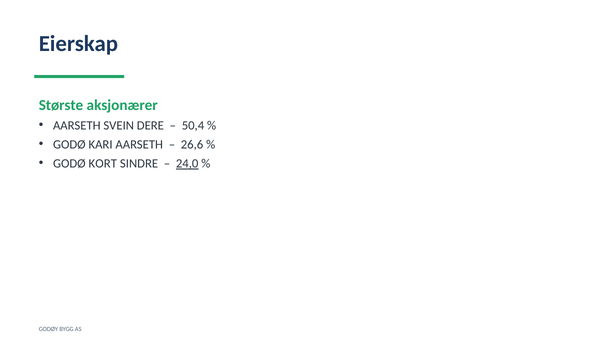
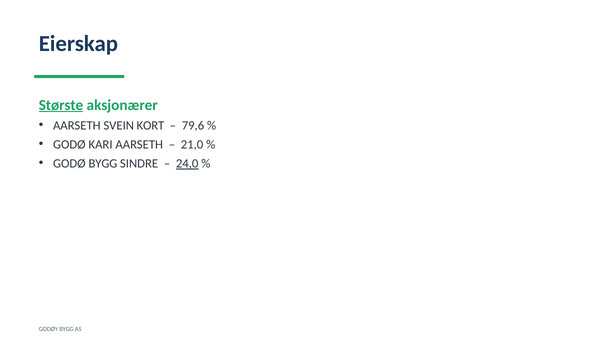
Største underline: none -> present
DERE: DERE -> KORT
50,4: 50,4 -> 79,6
26,6: 26,6 -> 21,0
GODØ KORT: KORT -> BYGG
